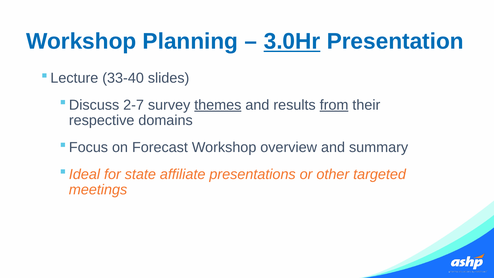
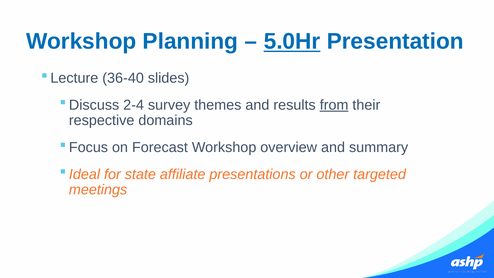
3.0Hr: 3.0Hr -> 5.0Hr
33-40: 33-40 -> 36-40
2-7: 2-7 -> 2-4
themes underline: present -> none
